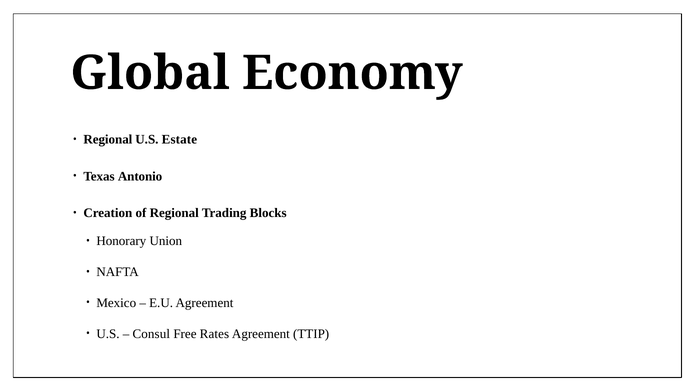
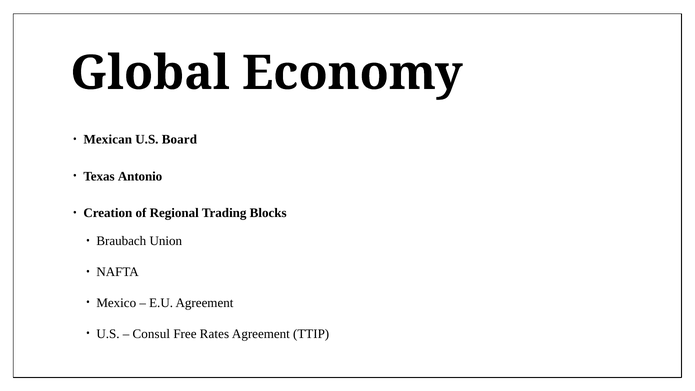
Regional at (108, 140): Regional -> Mexican
Estate: Estate -> Board
Honorary: Honorary -> Braubach
